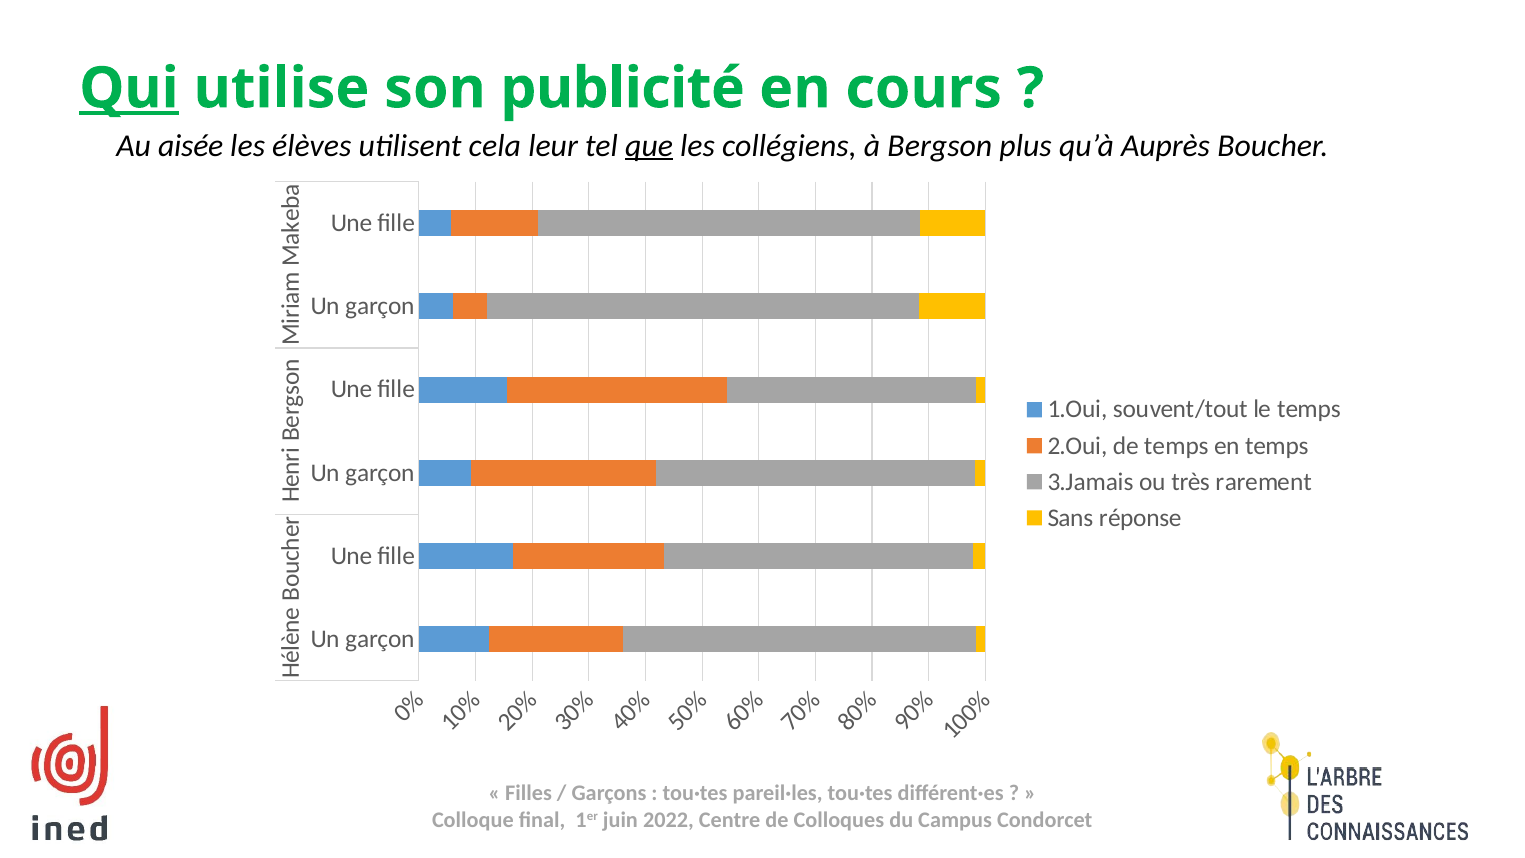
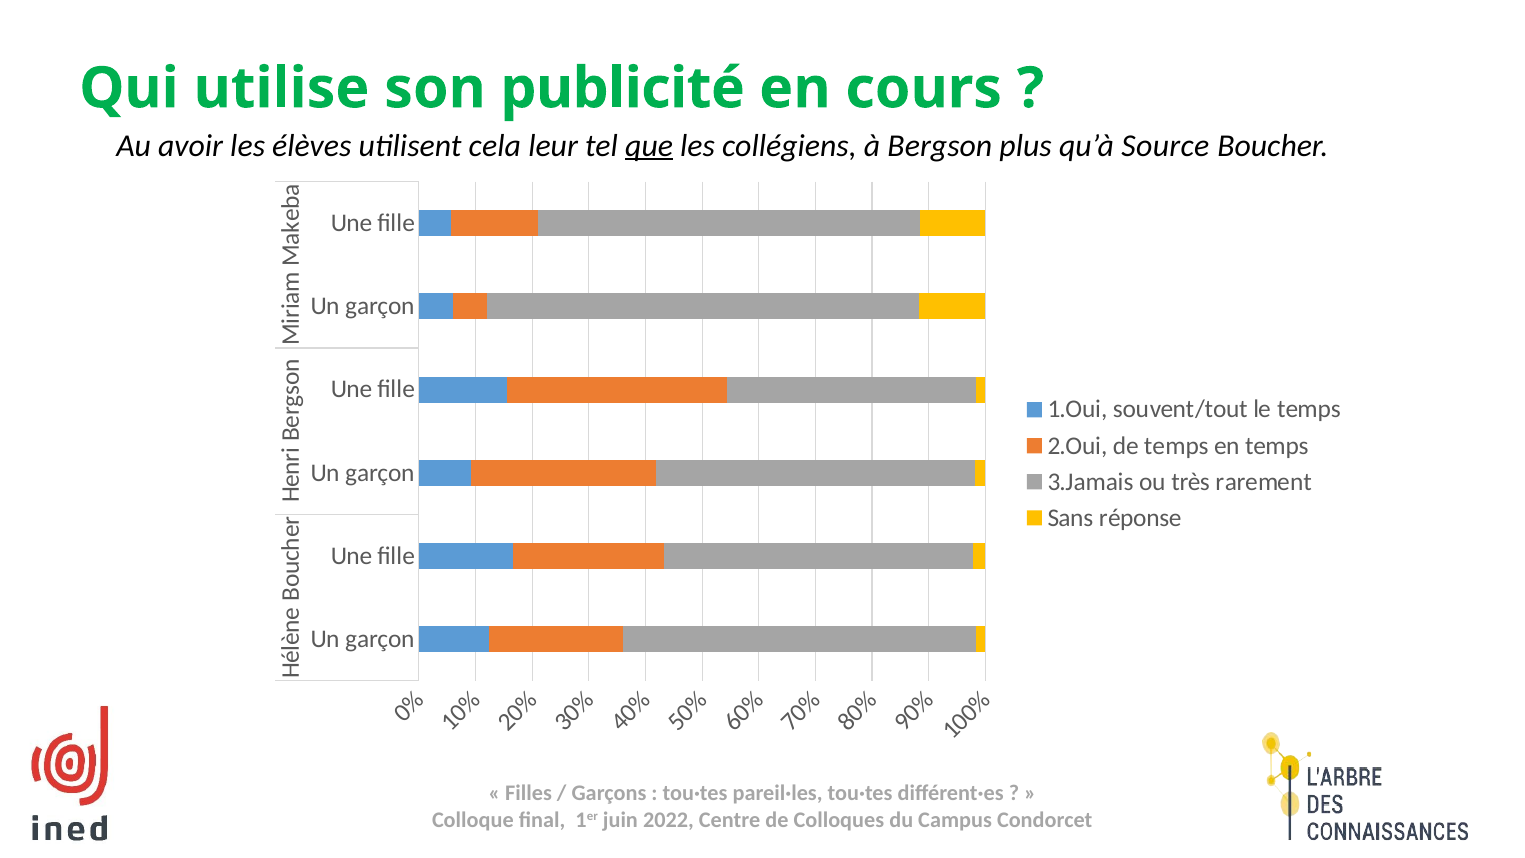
Qui underline: present -> none
aisée: aisée -> avoir
Auprès: Auprès -> Source
